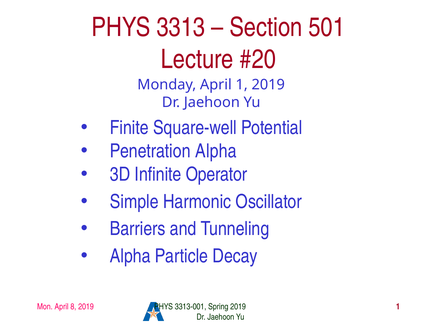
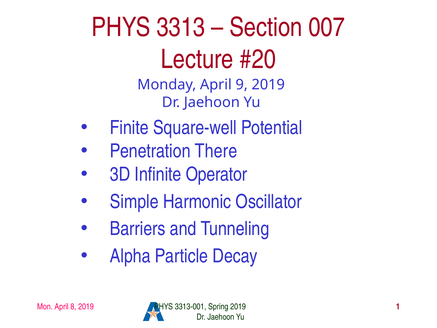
501: 501 -> 007
April 1: 1 -> 9
Penetration Alpha: Alpha -> There
